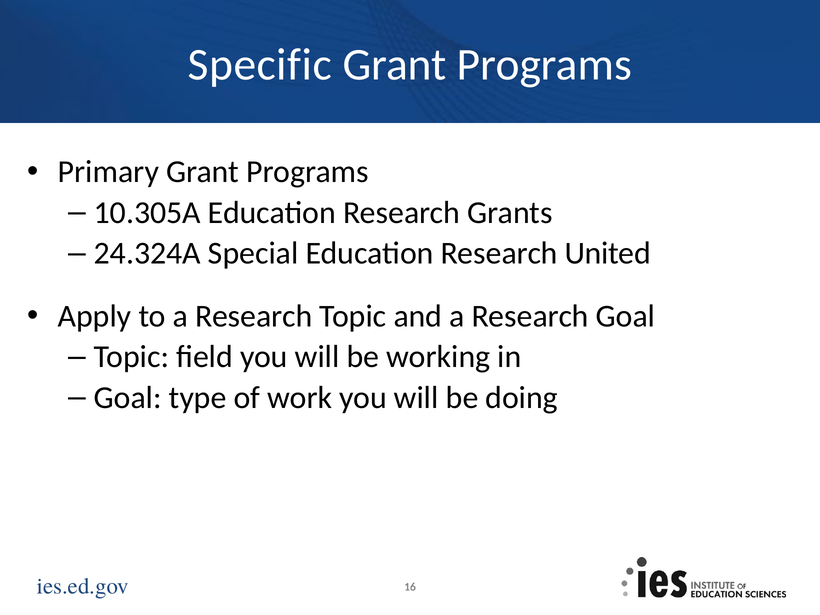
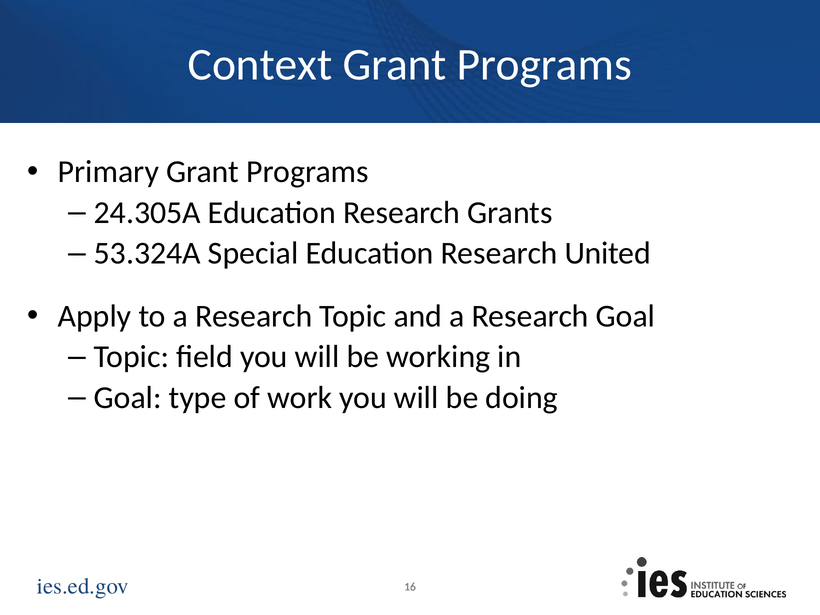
Specific: Specific -> Context
10.305A: 10.305A -> 24.305A
24.324A: 24.324A -> 53.324A
